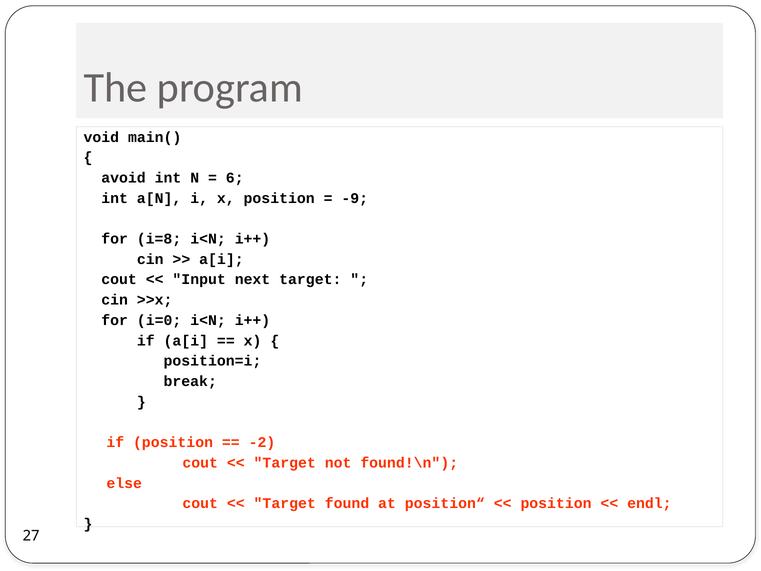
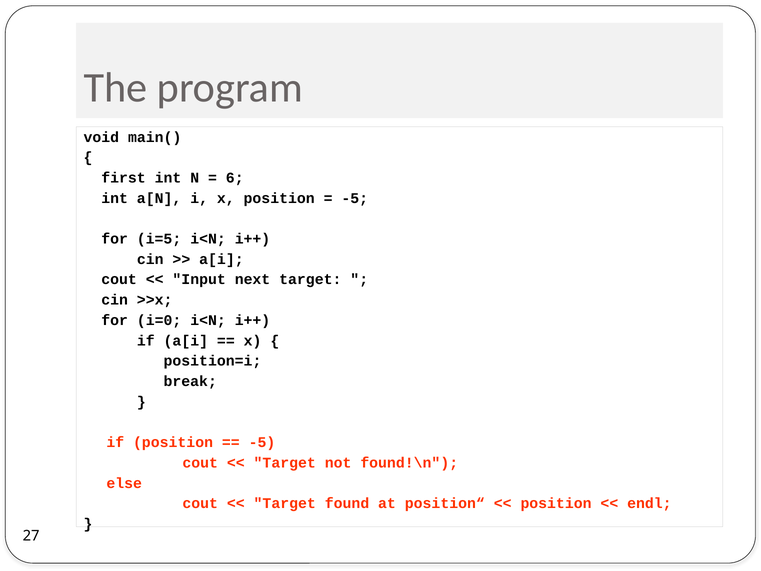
avoid: avoid -> first
-9 at (355, 198): -9 -> -5
i=8: i=8 -> i=5
-2 at (262, 442): -2 -> -5
